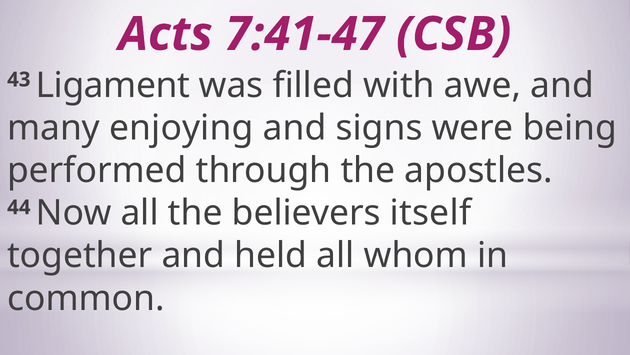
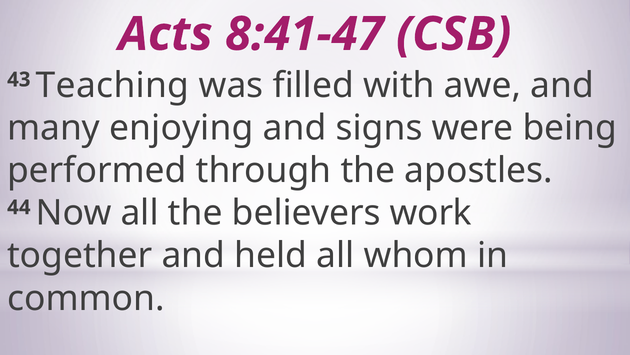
7:41-47: 7:41-47 -> 8:41-47
Ligament: Ligament -> Teaching
itself: itself -> work
